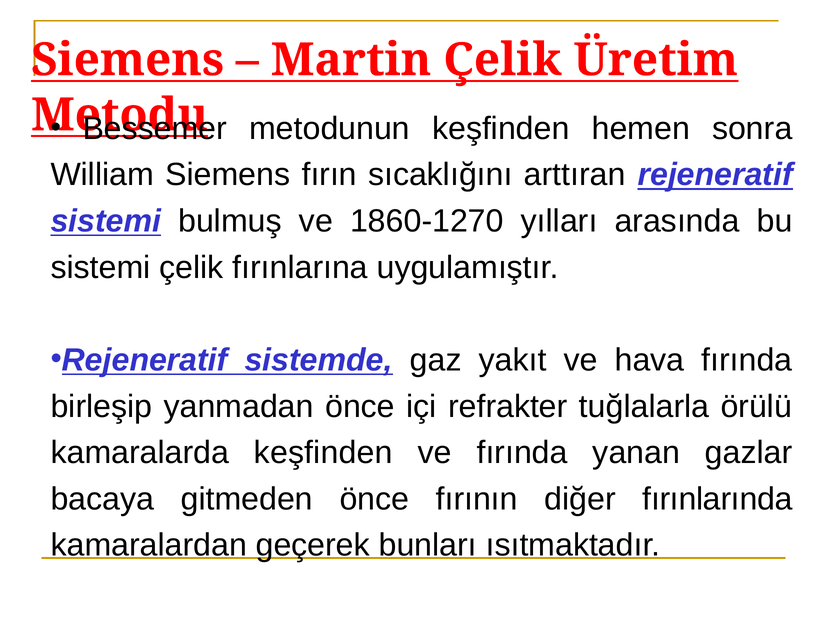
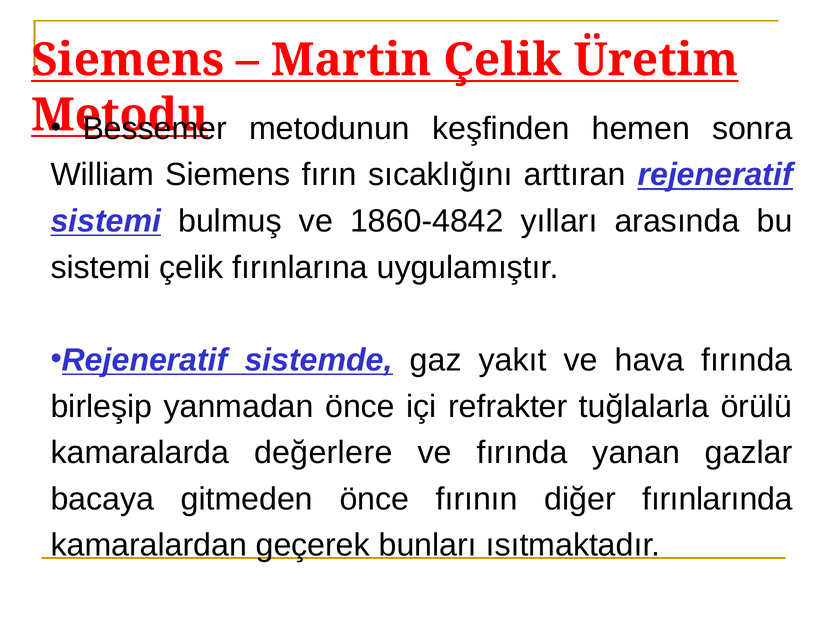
1860-1270: 1860-1270 -> 1860-4842
kamaralarda keşfinden: keşfinden -> değerlere
